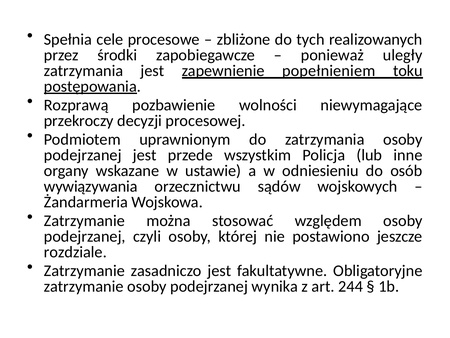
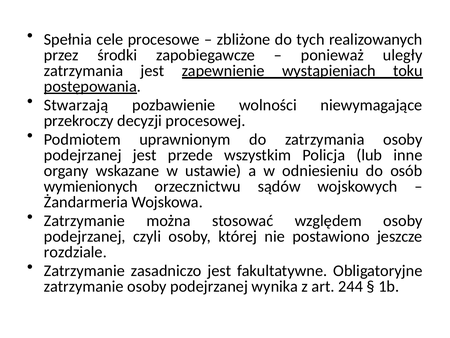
popełnieniem: popełnieniem -> wystąpieniach
Rozprawą: Rozprawą -> Stwarzają
wywiązywania: wywiązywania -> wymienionych
